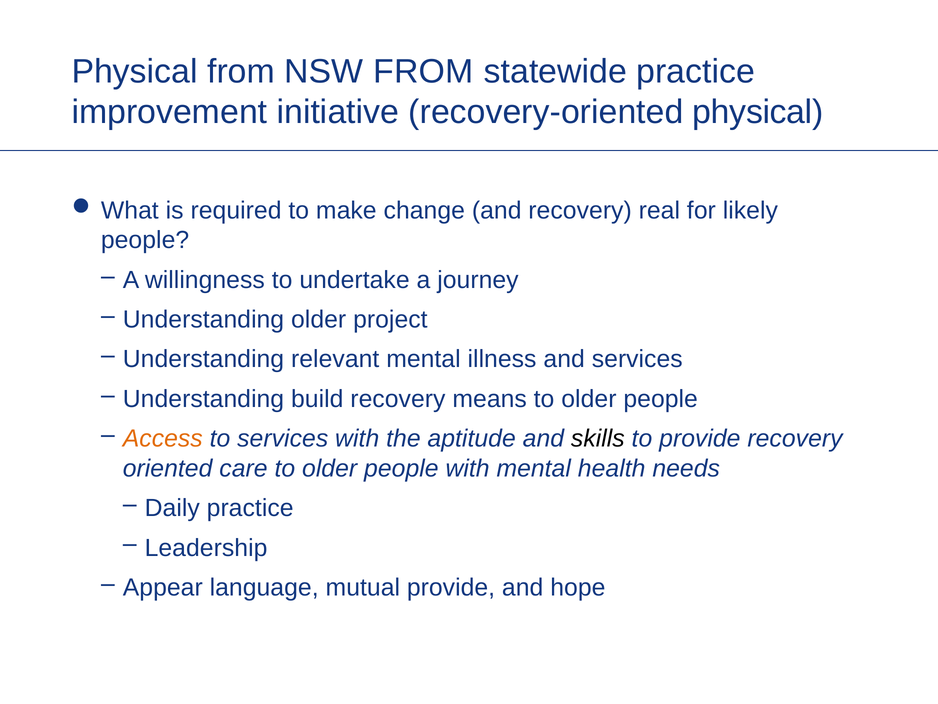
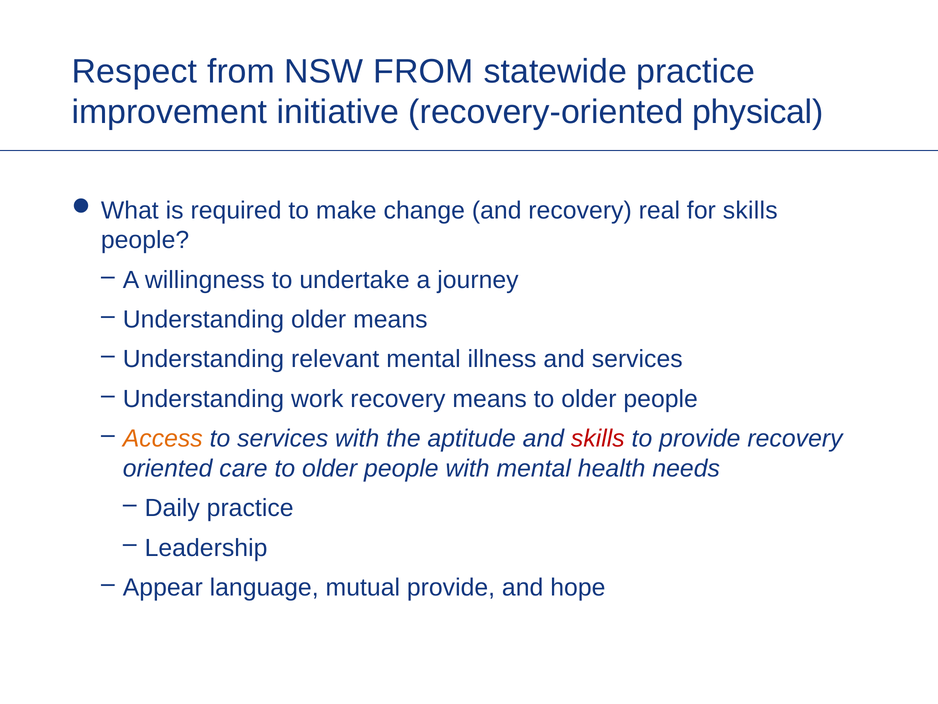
Physical at (135, 71): Physical -> Respect
for likely: likely -> skills
older project: project -> means
build: build -> work
skills at (598, 438) colour: black -> red
